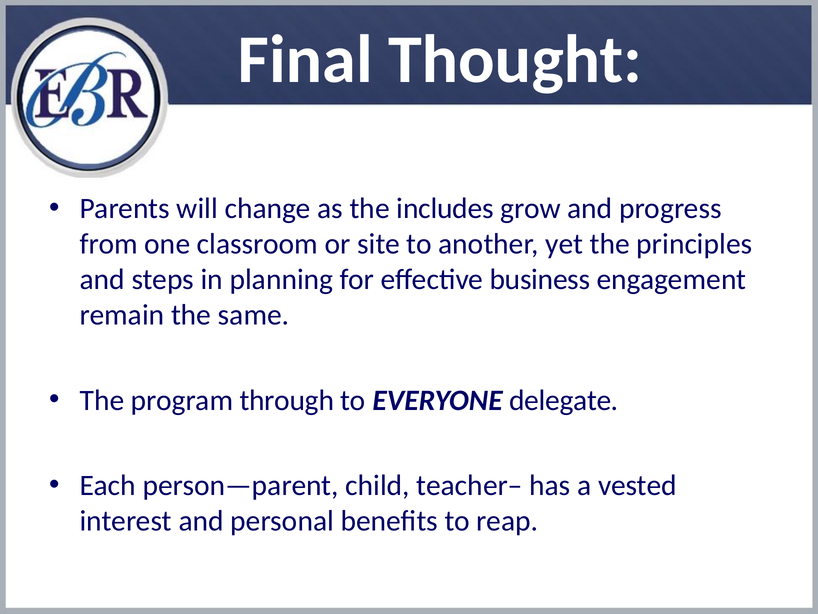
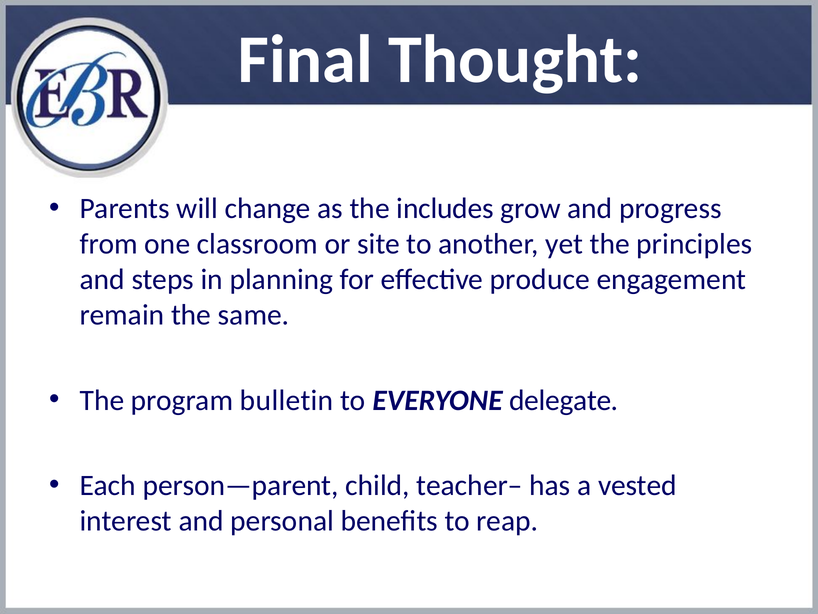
business: business -> produce
through: through -> bulletin
